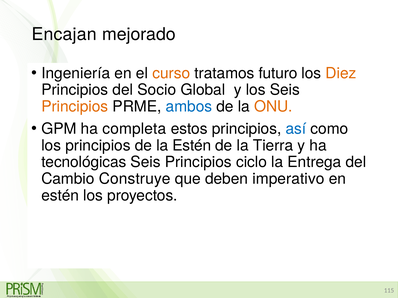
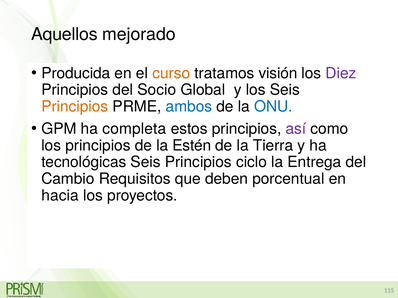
Encajan: Encajan -> Aquellos
Ingeniería: Ingeniería -> Producida
futuro: futuro -> visión
Diez colour: orange -> purple
ONU colour: orange -> blue
así colour: blue -> purple
Construye: Construye -> Requisitos
imperativo: imperativo -> porcentual
estén at (60, 196): estén -> hacia
